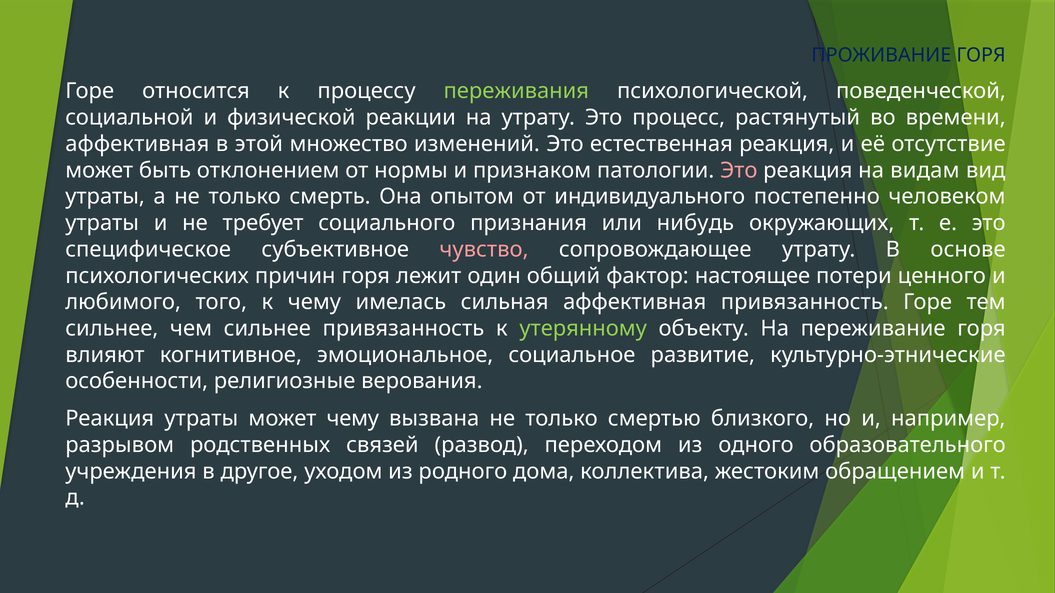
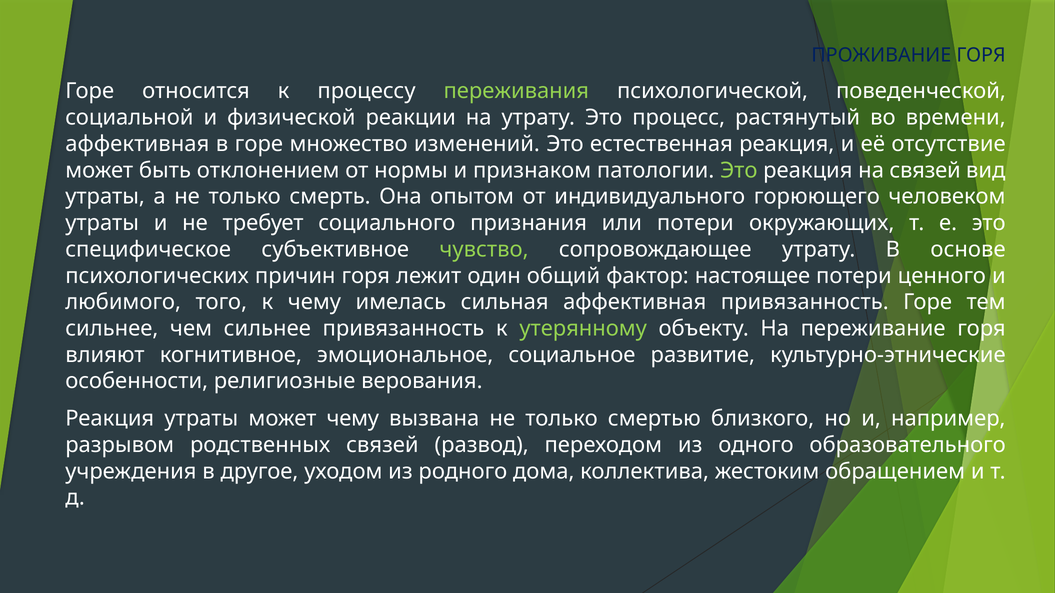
в этой: этой -> горе
Это at (739, 170) colour: pink -> light green
на видам: видам -> связей
постепенно: постепенно -> горюющего
нибудь: нибудь -> потери
чувство colour: pink -> light green
